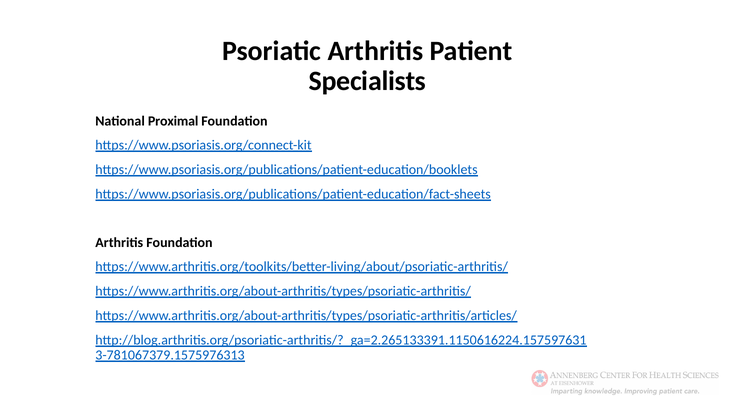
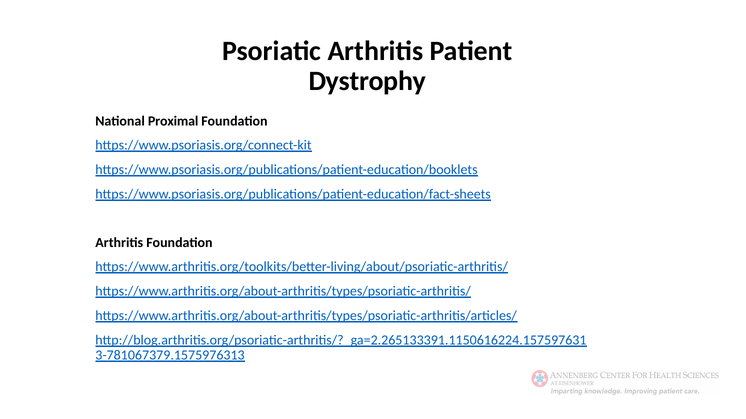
Specialists: Specialists -> Dystrophy
